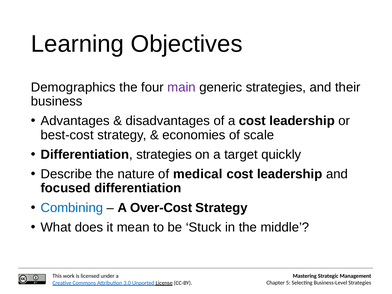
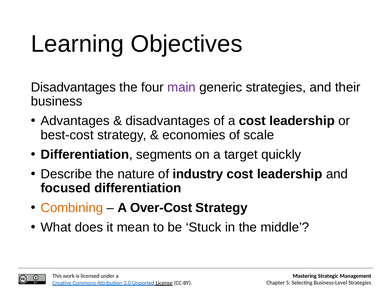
Demographics at (73, 87): Demographics -> Disadvantages
Differentiation strategies: strategies -> segments
medical: medical -> industry
Combining colour: blue -> orange
